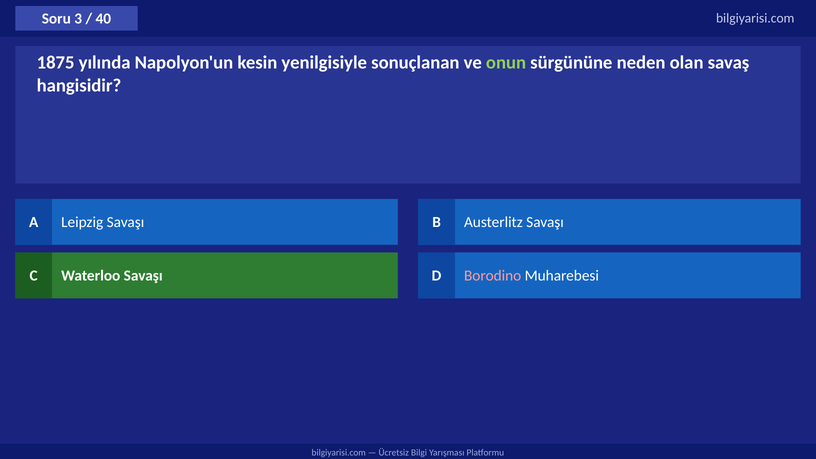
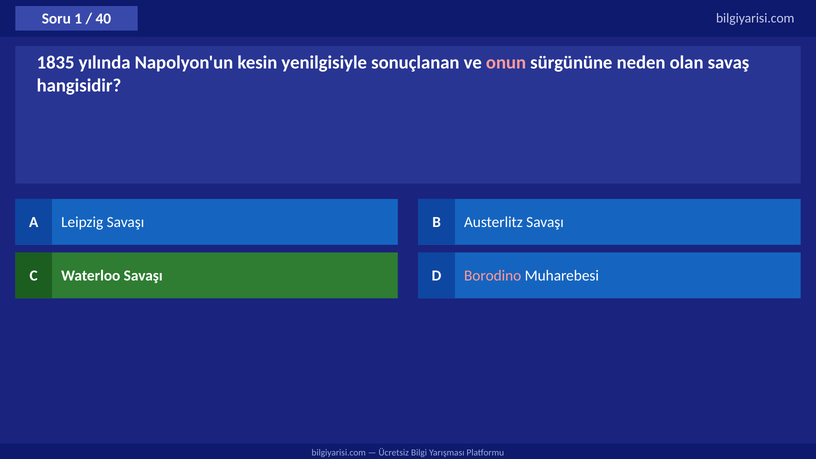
3: 3 -> 1
1875: 1875 -> 1835
onun colour: light green -> pink
